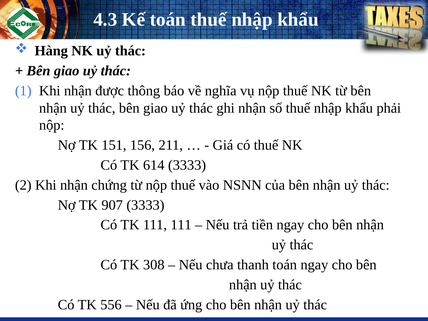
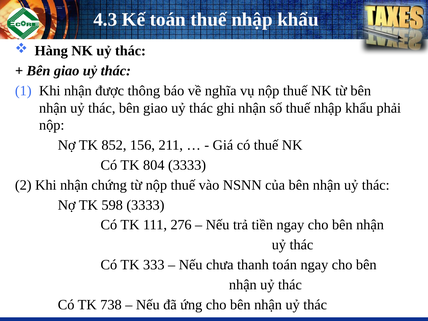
151: 151 -> 852
614: 614 -> 804
907: 907 -> 598
111 111: 111 -> 276
308: 308 -> 333
556: 556 -> 738
